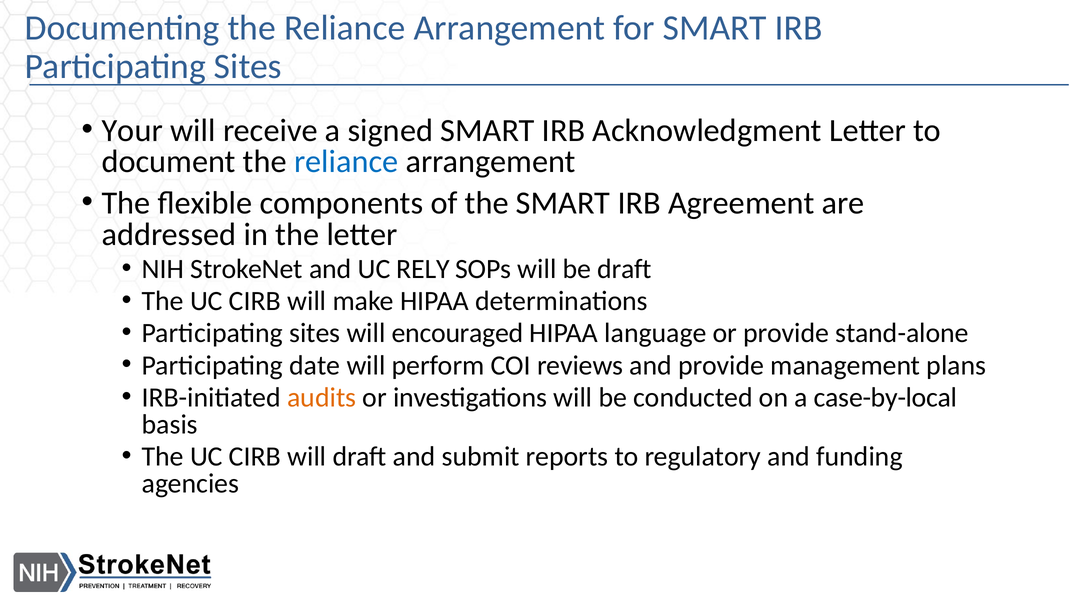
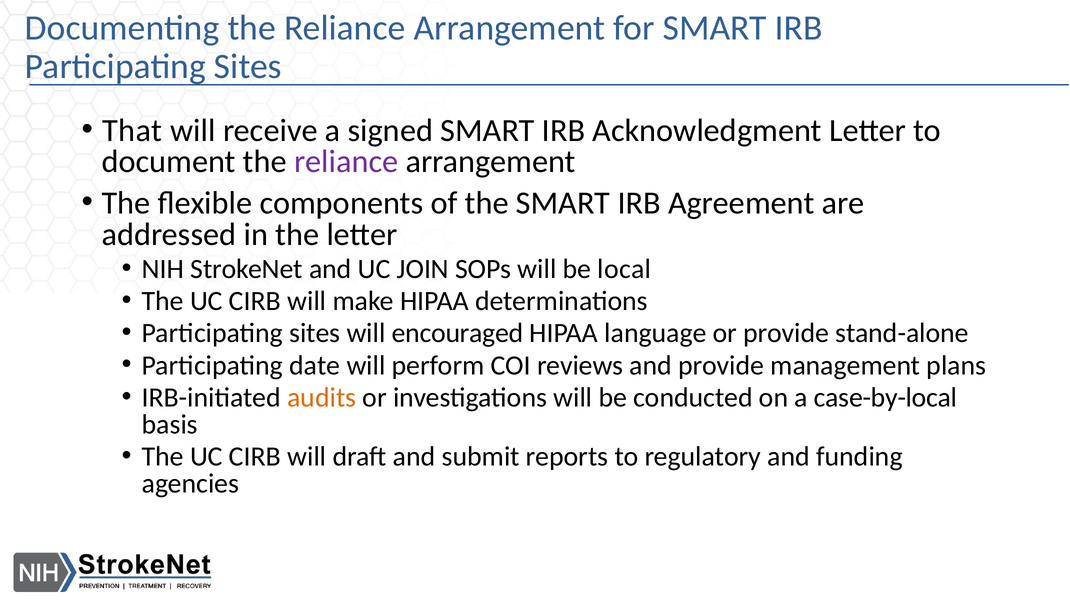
Your: Your -> That
reliance at (346, 162) colour: blue -> purple
RELY: RELY -> JOIN
be draft: draft -> local
